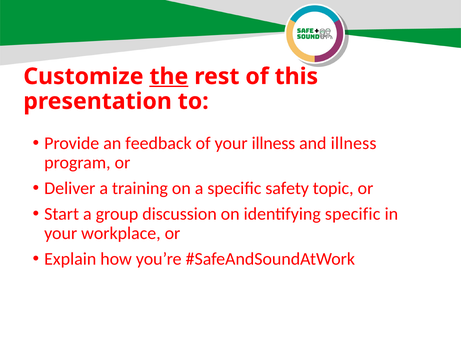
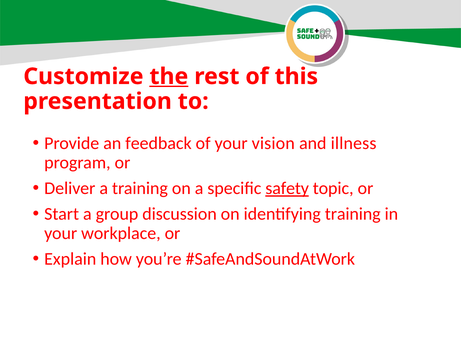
your illness: illness -> vision
safety underline: none -> present
identifying specific: specific -> training
